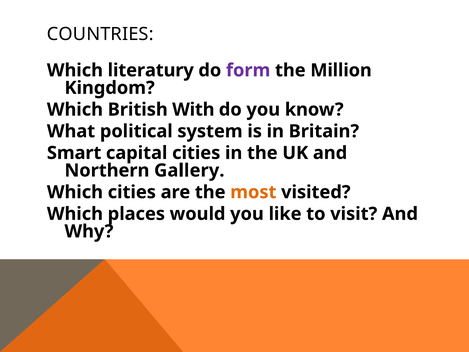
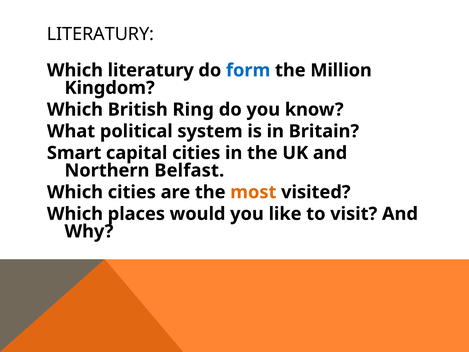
COUNTRIES at (100, 34): COUNTRIES -> LITERATURY
form colour: purple -> blue
With: With -> Ring
Gallery: Gallery -> Belfast
